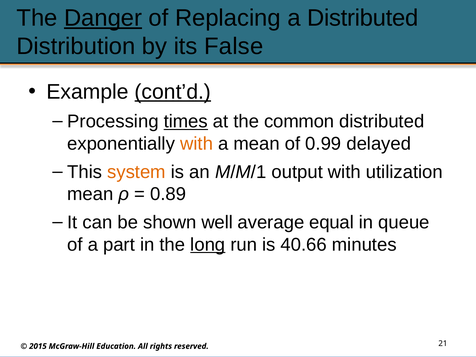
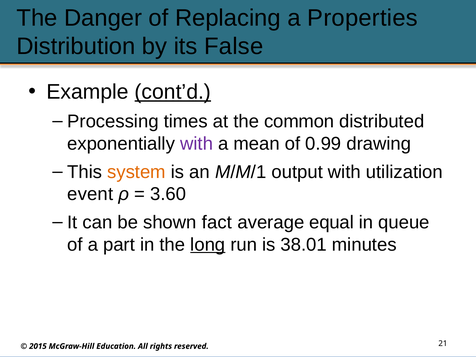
Danger underline: present -> none
a Distributed: Distributed -> Properties
times underline: present -> none
with at (197, 144) colour: orange -> purple
delayed: delayed -> drawing
mean at (90, 194): mean -> event
0.89: 0.89 -> 3.60
well: well -> fact
40.66: 40.66 -> 38.01
